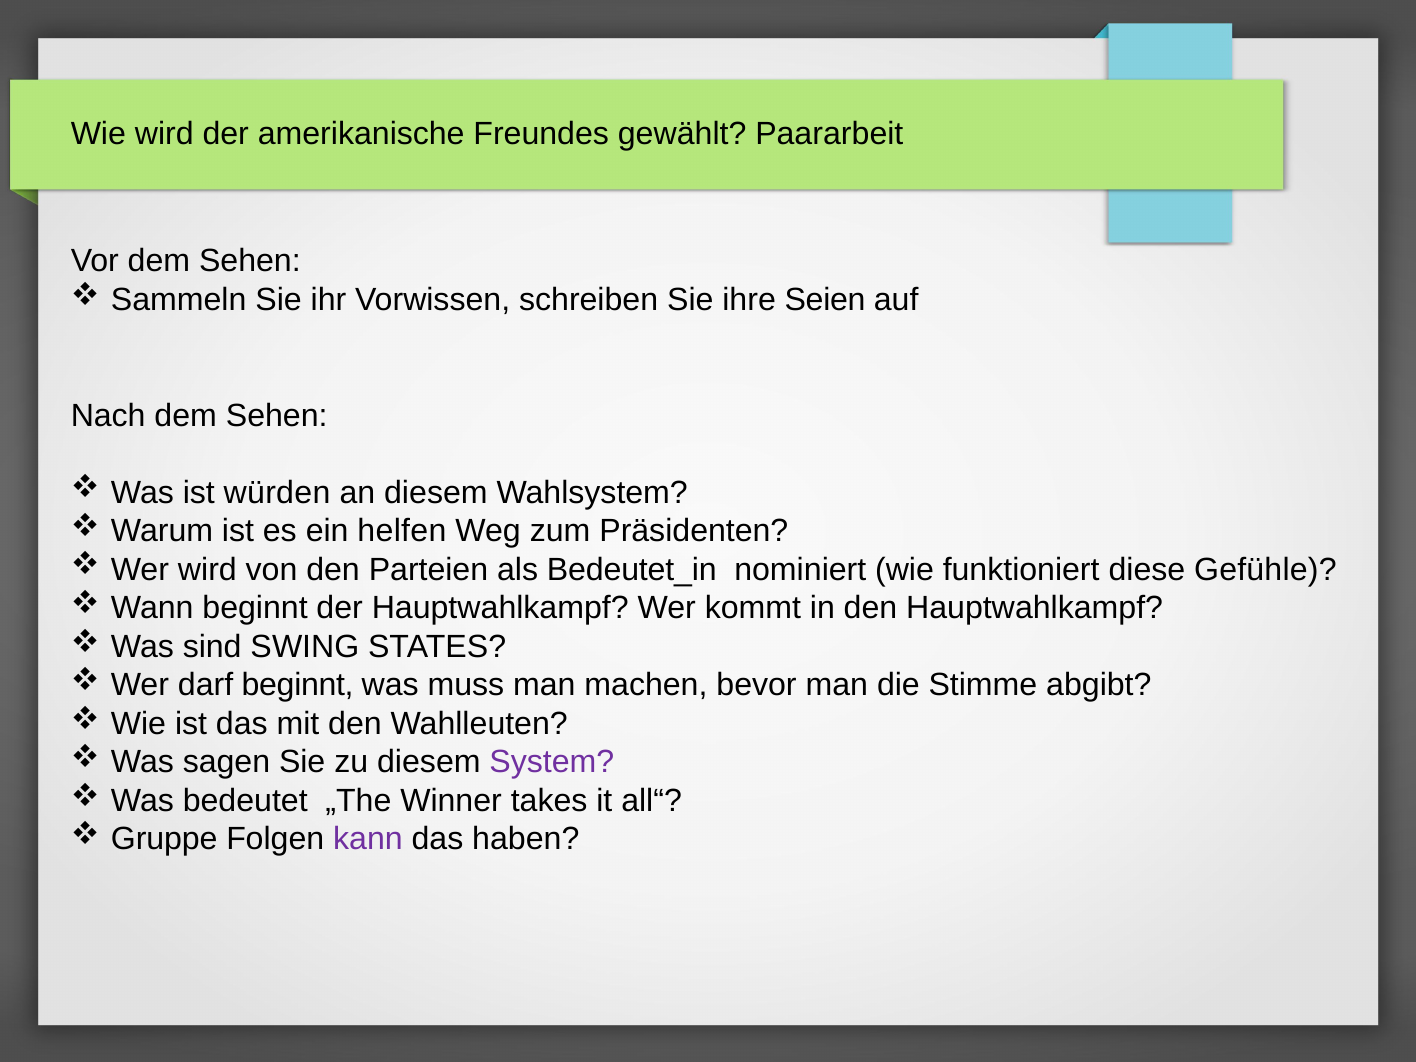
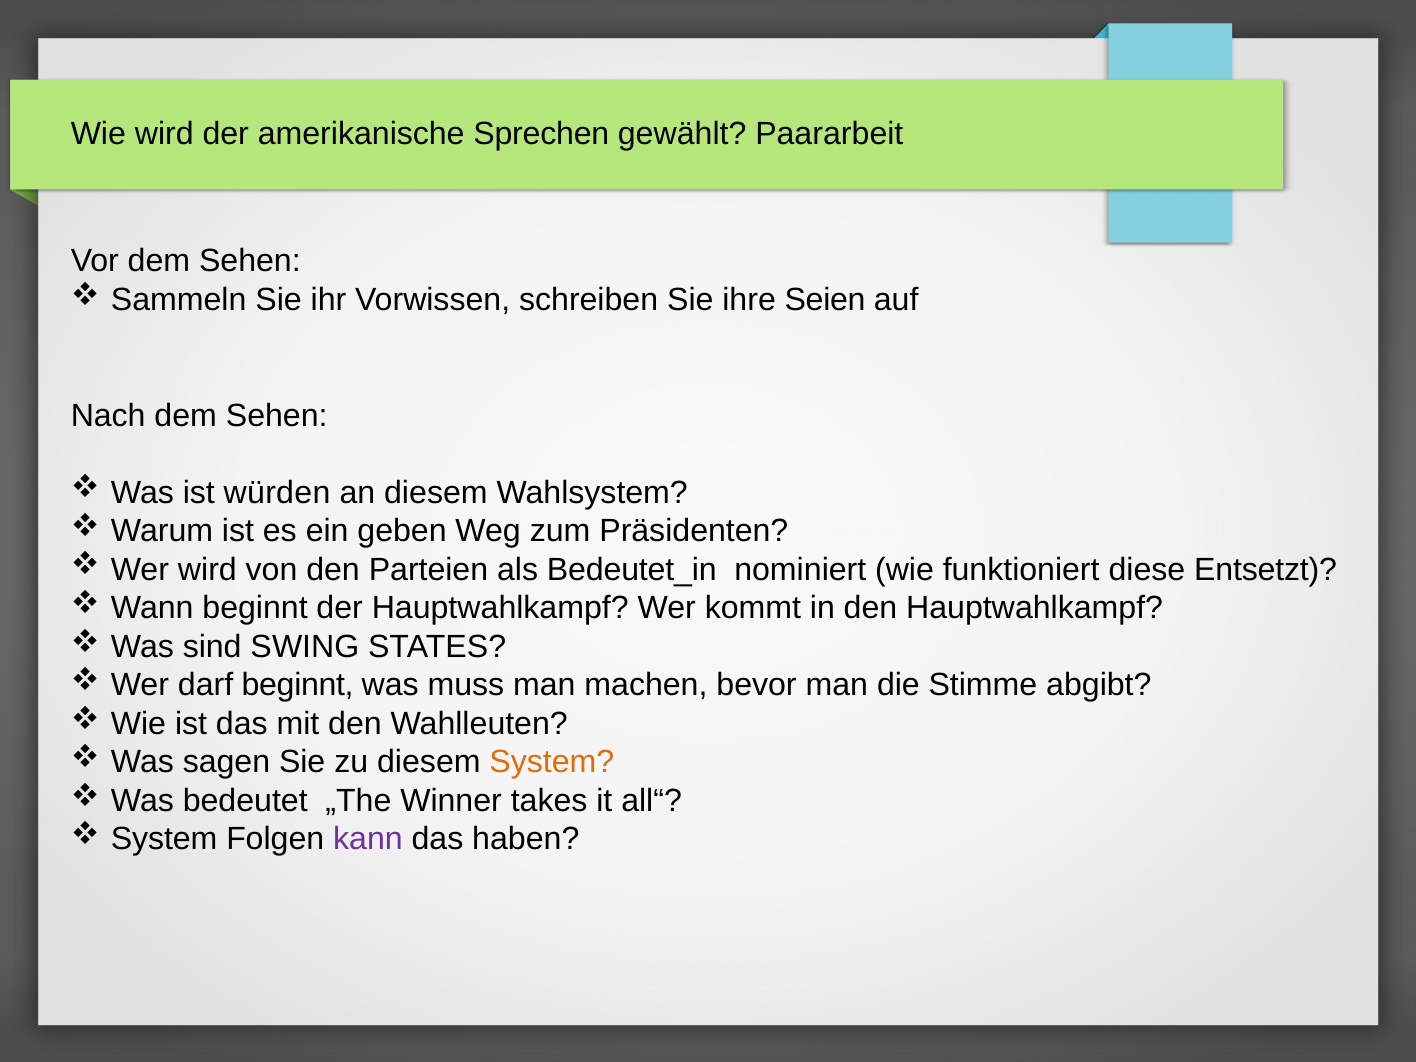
Freundes: Freundes -> Sprechen
helfen: helfen -> geben
Gefühle: Gefühle -> Entsetzt
System at (552, 762) colour: purple -> orange
Gruppe at (164, 839): Gruppe -> System
